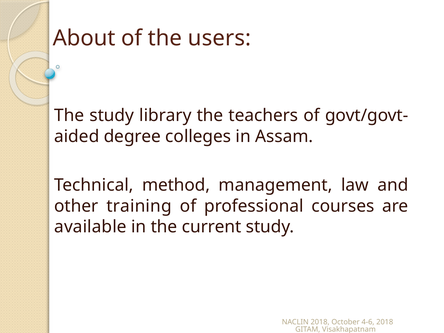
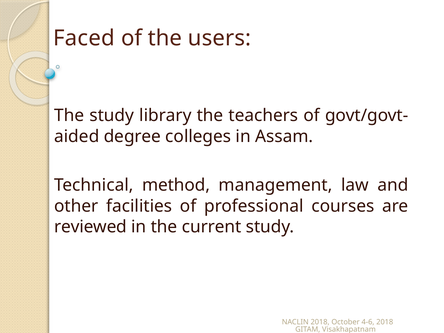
About: About -> Faced
training: training -> facilities
available: available -> reviewed
